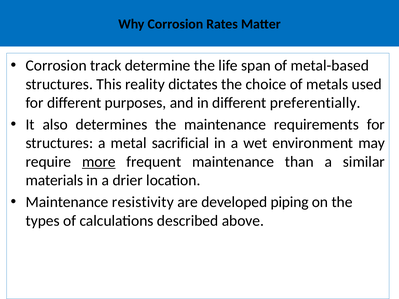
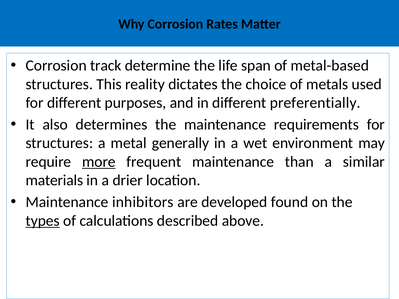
sacrificial: sacrificial -> generally
resistivity: resistivity -> inhibitors
piping: piping -> found
types underline: none -> present
